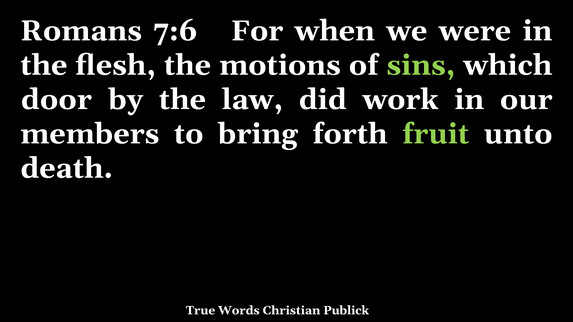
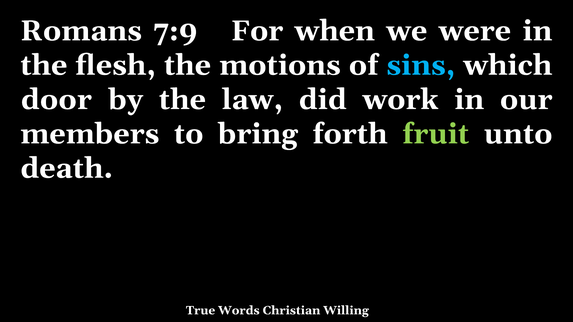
7:6: 7:6 -> 7:9
sins colour: light green -> light blue
Publick: Publick -> Willing
